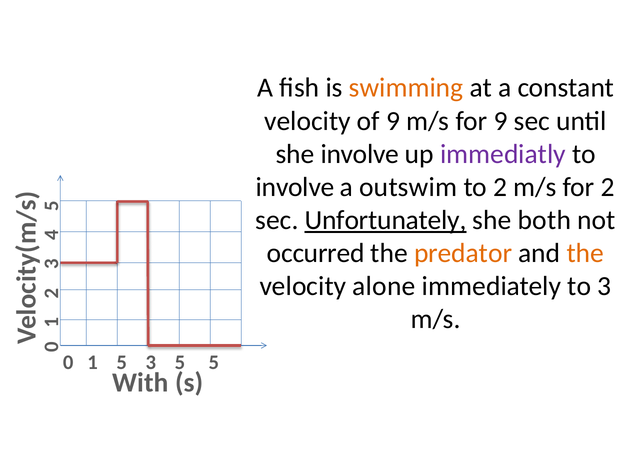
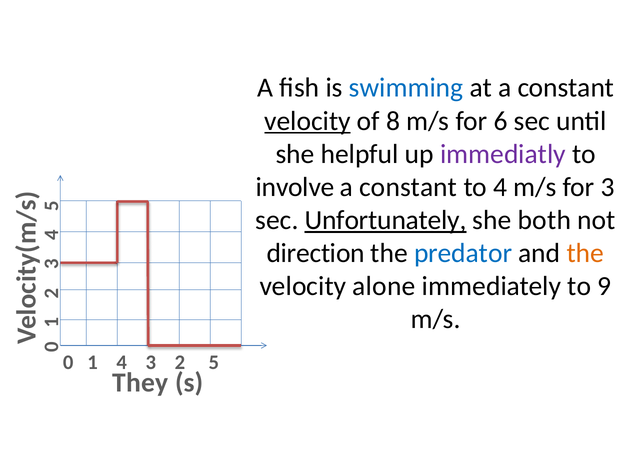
swimming colour: orange -> blue
velocity at (308, 121) underline: none -> present
of 9: 9 -> 8
for 9: 9 -> 6
she involve: involve -> helpful
outswim at (408, 187): outswim -> constant
to 2: 2 -> 4
for 2: 2 -> 3
occurred: occurred -> direction
predator colour: orange -> blue
to 3: 3 -> 9
1 5: 5 -> 4
3 5: 5 -> 2
With: With -> They
